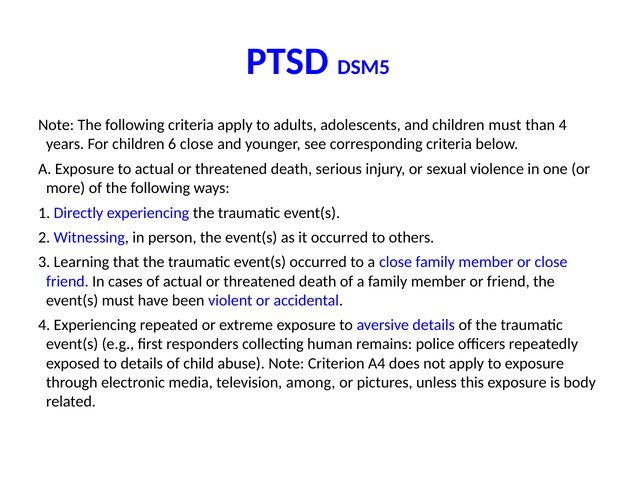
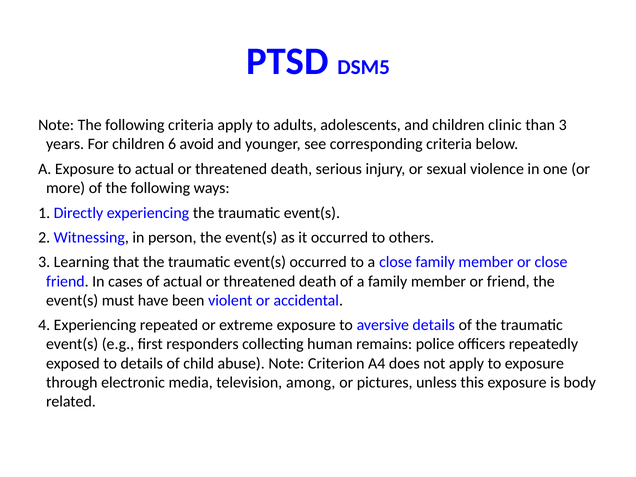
children must: must -> clinic
than 4: 4 -> 3
6 close: close -> avoid
